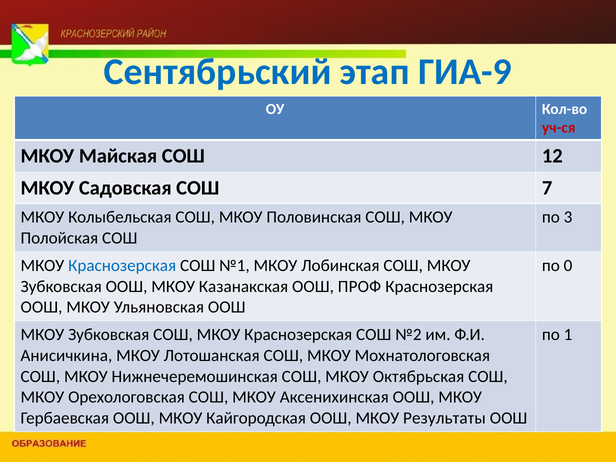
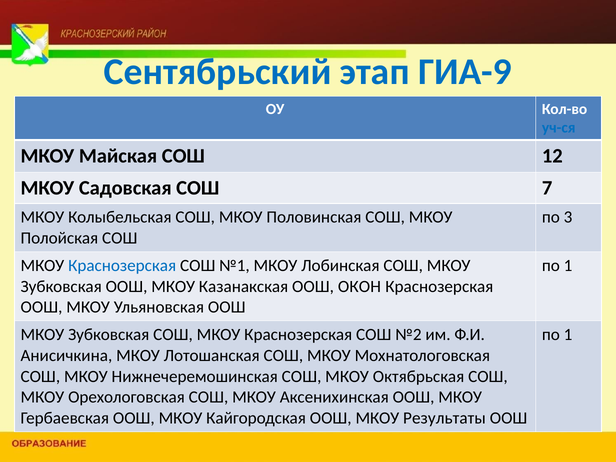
уч-ся colour: red -> blue
0 at (568, 265): 0 -> 1
ПРОФ: ПРОФ -> ОКОН
